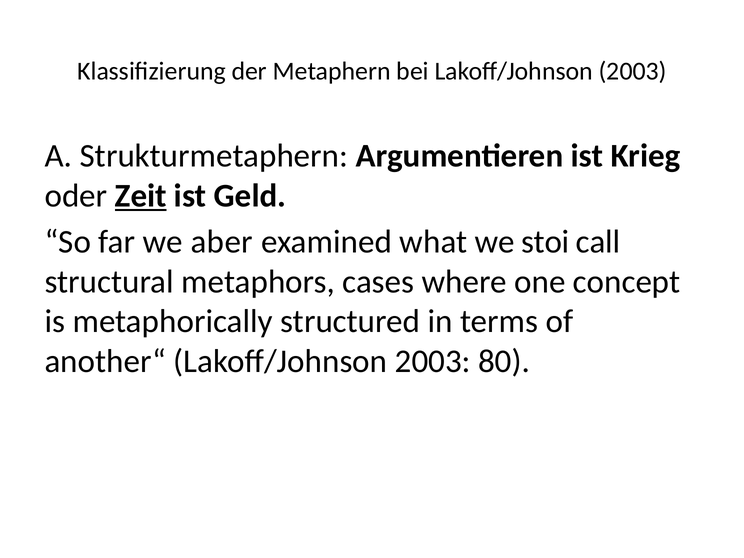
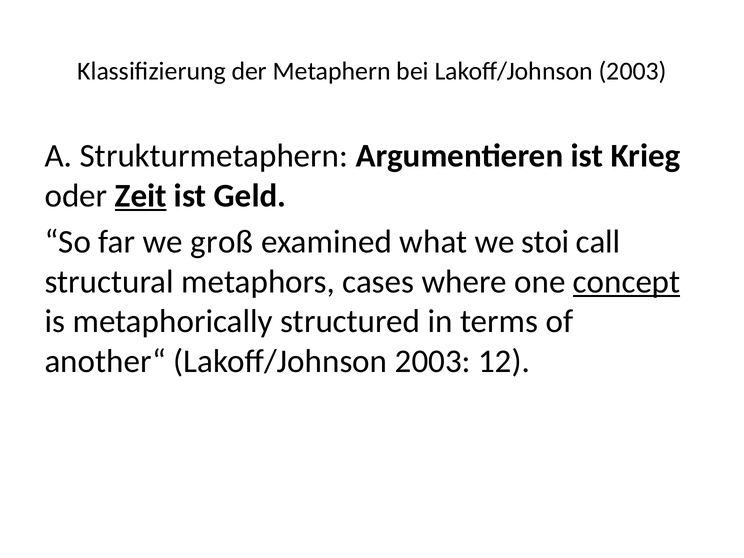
aber: aber -> groß
concept underline: none -> present
80: 80 -> 12
